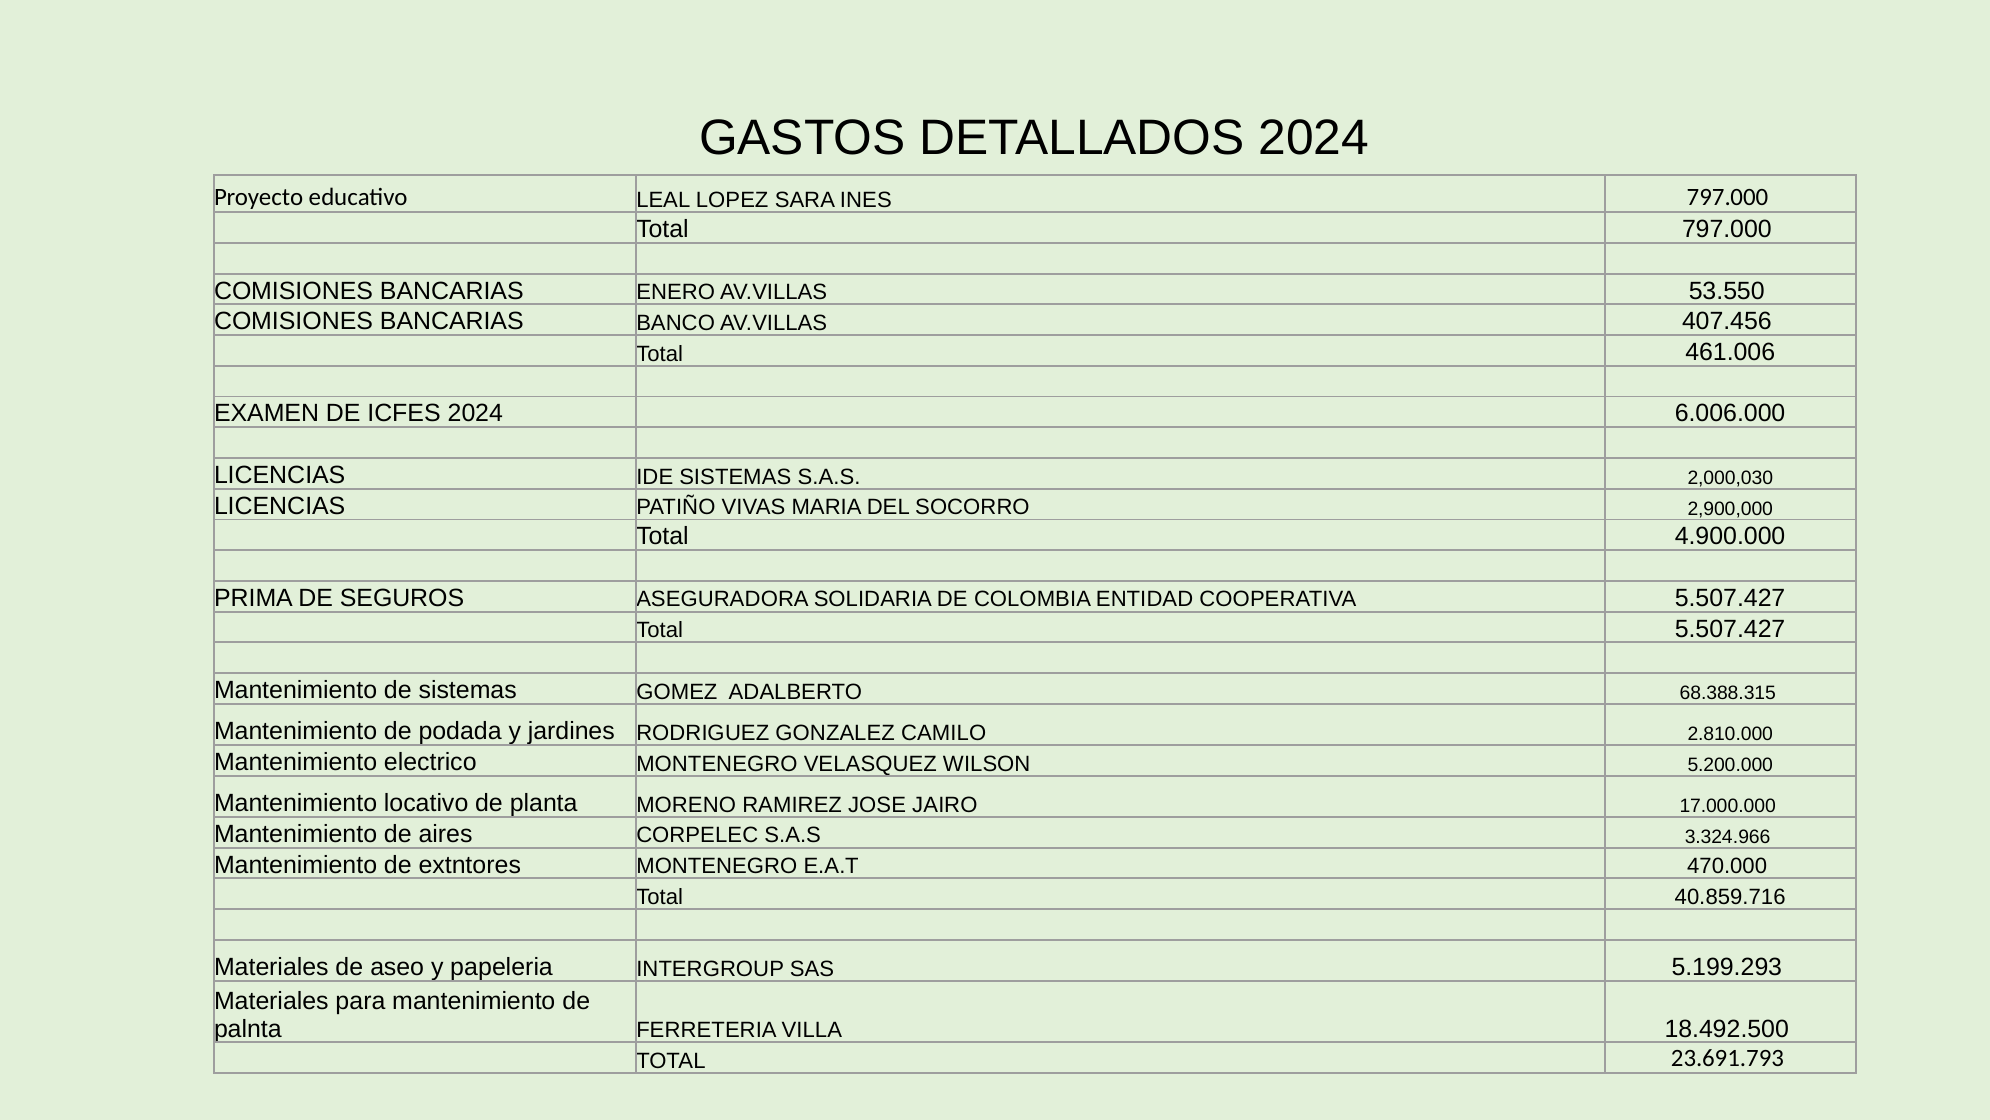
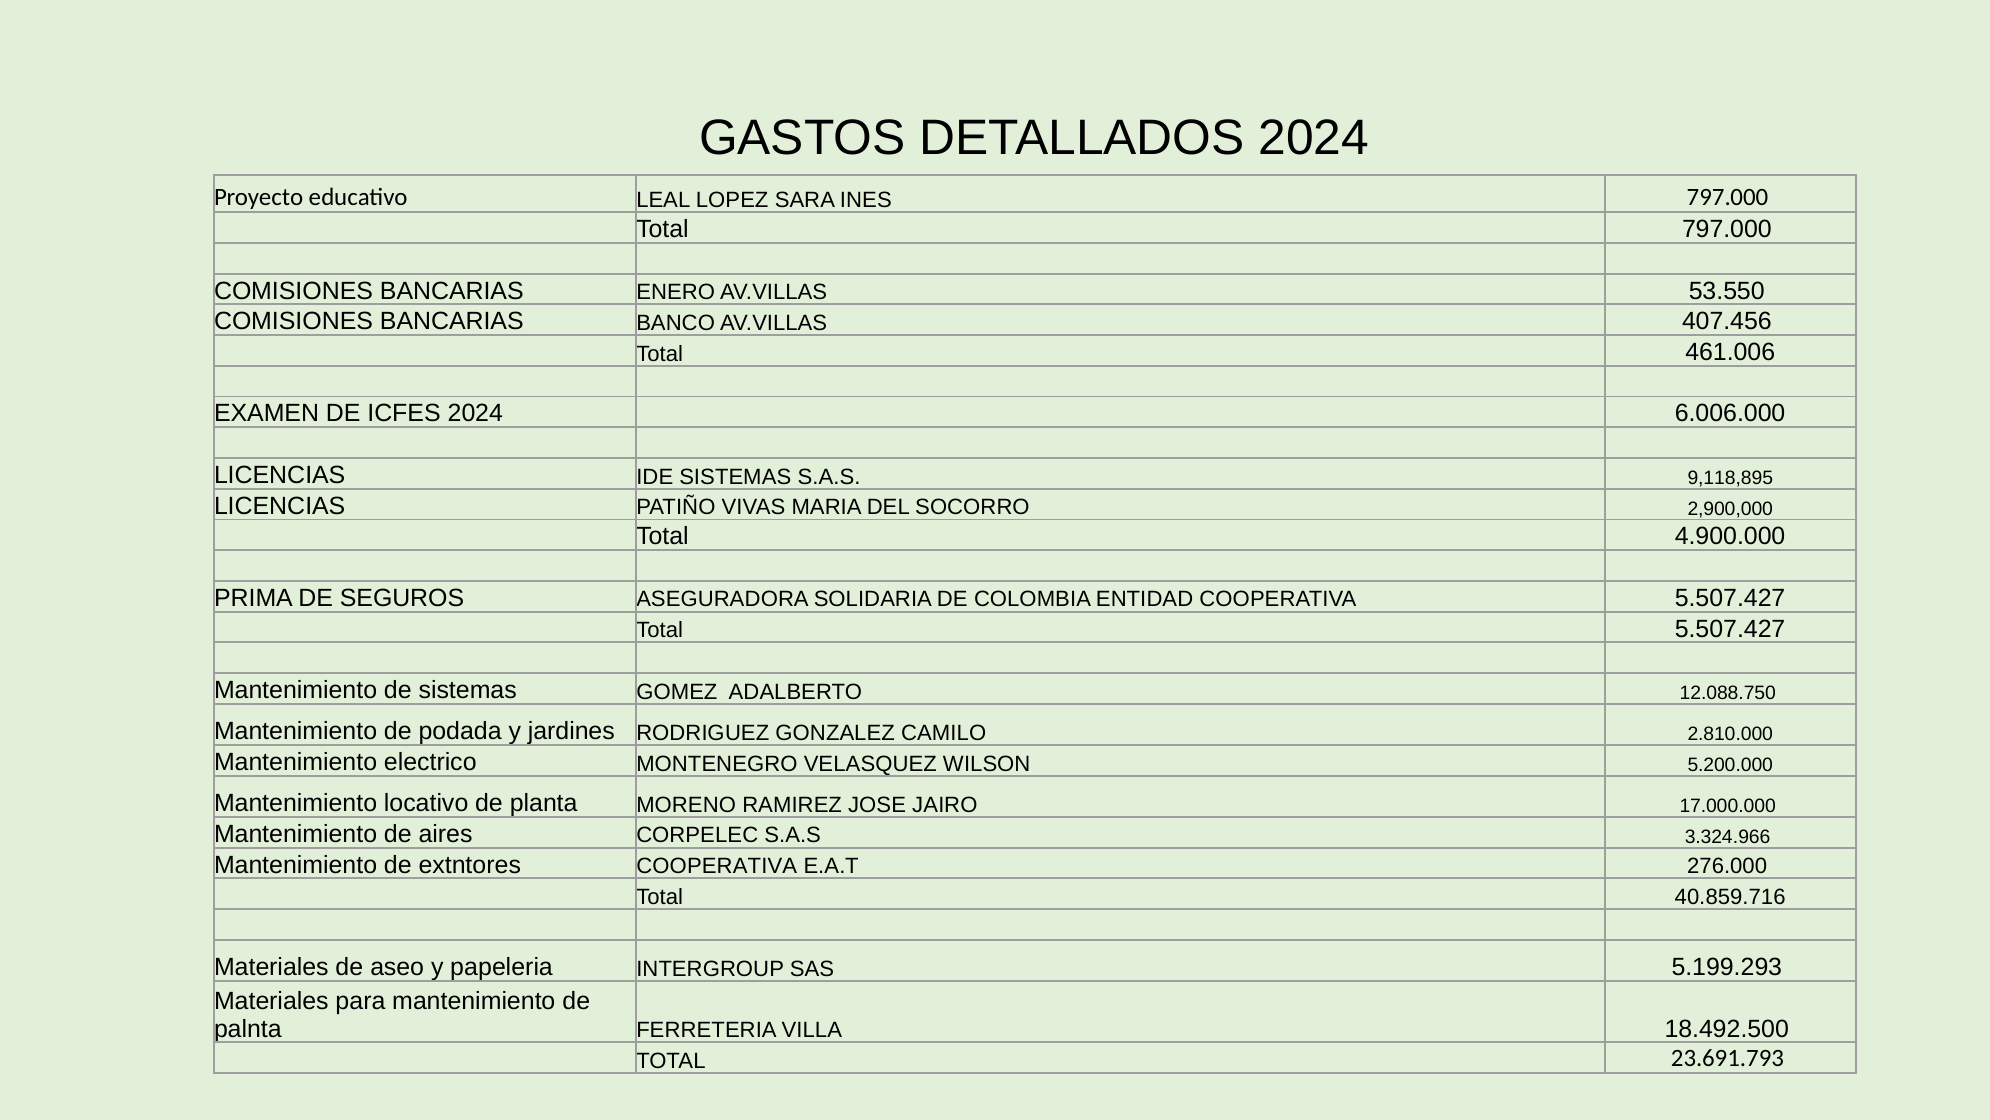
2,000,030: 2,000,030 -> 9,118,895
68.388.315: 68.388.315 -> 12.088.750
extntores MONTENEGRO: MONTENEGRO -> COOPERATIVA
470.000: 470.000 -> 276.000
